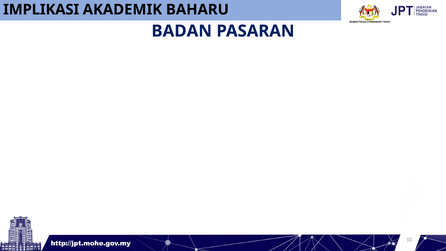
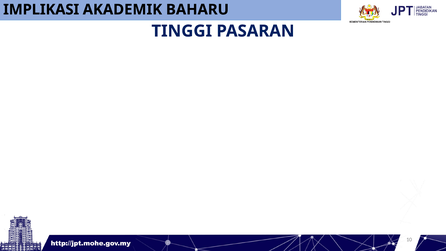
BADAN: BADAN -> TINGGI
